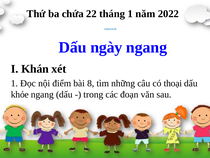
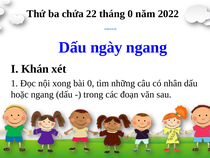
tháng 1: 1 -> 0
điểm: điểm -> xong
bài 8: 8 -> 0
thoại: thoại -> nhân
khỏe: khỏe -> hoặc
